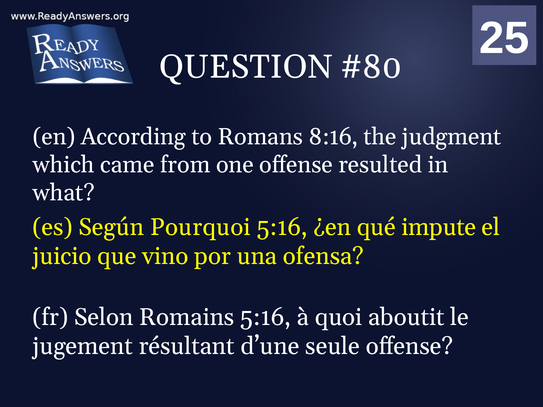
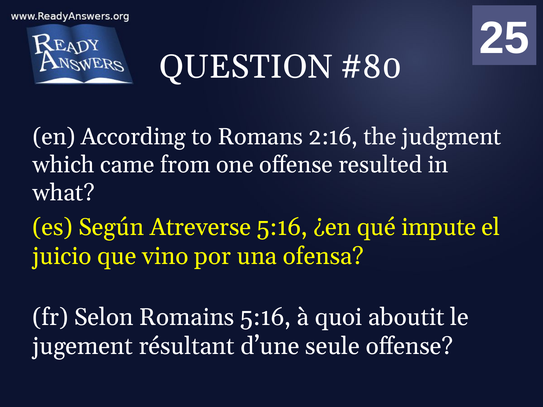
8:16: 8:16 -> 2:16
Pourquoi: Pourquoi -> Atreverse
